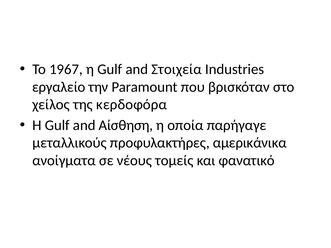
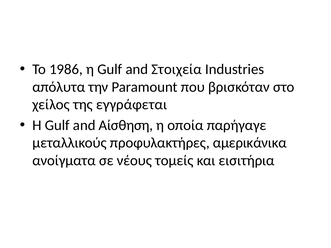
1967: 1967 -> 1986
εργαλείο: εργαλείο -> απόλυτα
κερδοφόρα: κερδοφόρα -> εγγράφεται
φανατικό: φανατικό -> εισιτήρια
